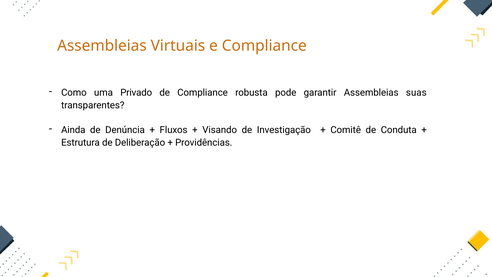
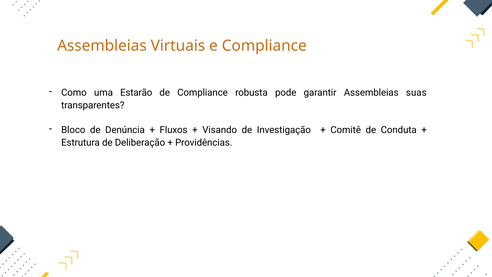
Privado: Privado -> Estarão
Ainda: Ainda -> Bloco
